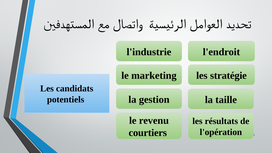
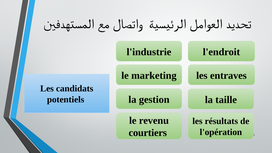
stratégie: stratégie -> entraves
